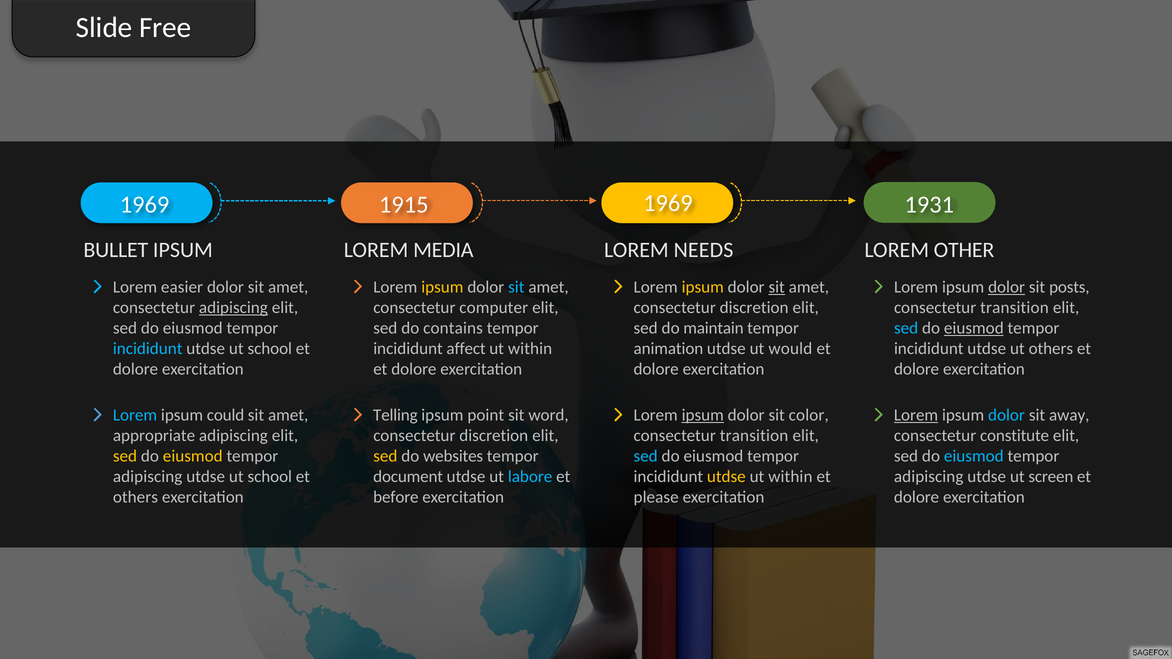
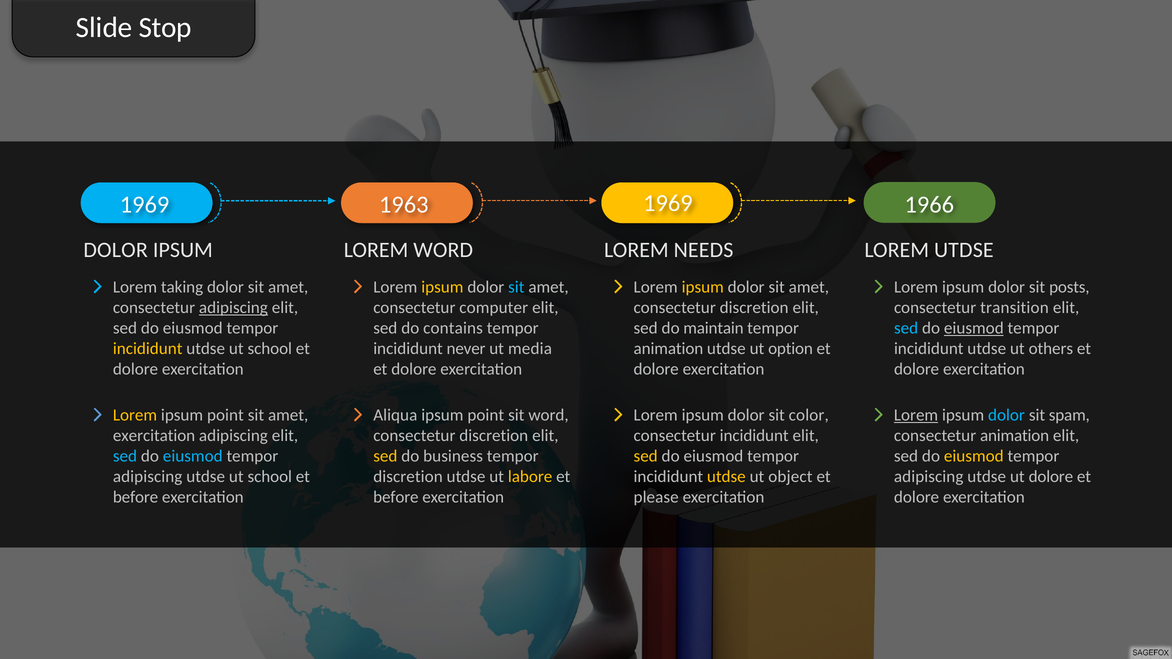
Free: Free -> Stop
1915: 1915 -> 1963
1931: 1931 -> 1966
BULLET at (116, 250): BULLET -> DOLOR
LOREM MEDIA: MEDIA -> WORD
LOREM OTHER: OTHER -> UTDSE
easier: easier -> taking
sit at (777, 287) underline: present -> none
dolor at (1007, 287) underline: present -> none
incididunt at (148, 349) colour: light blue -> yellow
affect: affect -> never
within at (530, 349): within -> media
would: would -> option
Lorem at (135, 415) colour: light blue -> yellow
could at (226, 415): could -> point
Telling: Telling -> Aliqua
ipsum at (703, 415) underline: present -> none
away: away -> spam
appropriate at (154, 436): appropriate -> exercitation
transition at (754, 436): transition -> incididunt
consectetur constitute: constitute -> animation
sed at (125, 456) colour: yellow -> light blue
eiusmod at (193, 456) colour: yellow -> light blue
websites: websites -> business
sed at (646, 456) colour: light blue -> yellow
eiusmod at (974, 456) colour: light blue -> yellow
document at (408, 477): document -> discretion
labore colour: light blue -> yellow
within at (790, 477): within -> object
ut screen: screen -> dolore
others at (135, 497): others -> before
